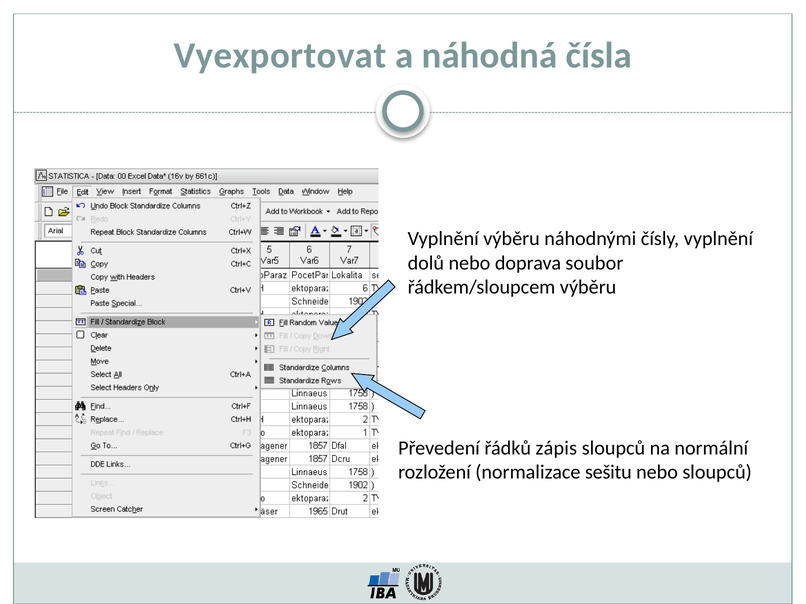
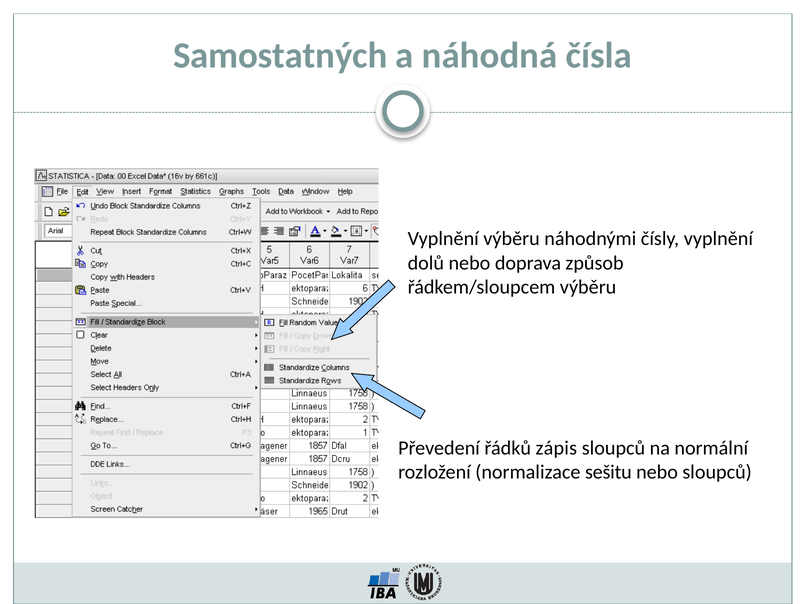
Vyexportovat: Vyexportovat -> Samostatných
soubor: soubor -> způsob
